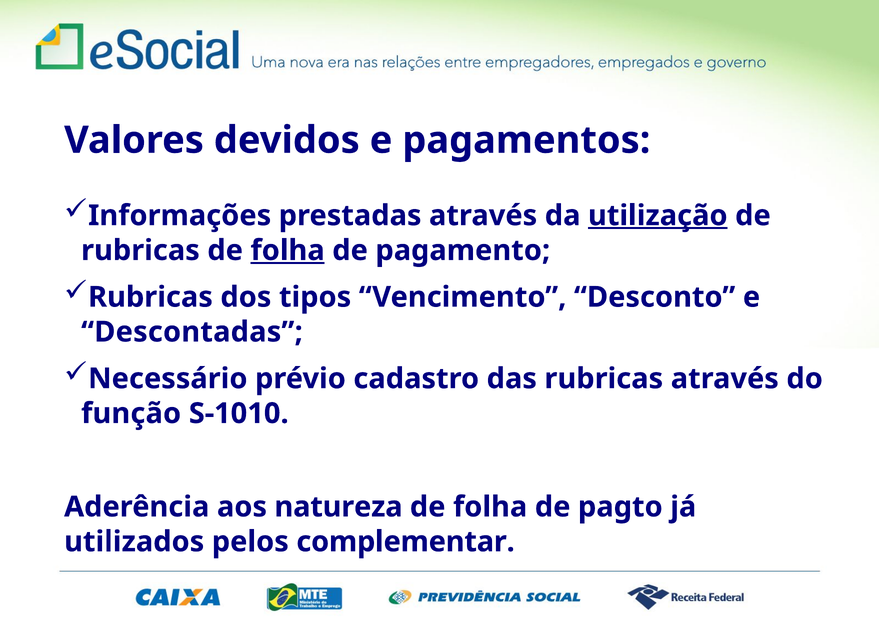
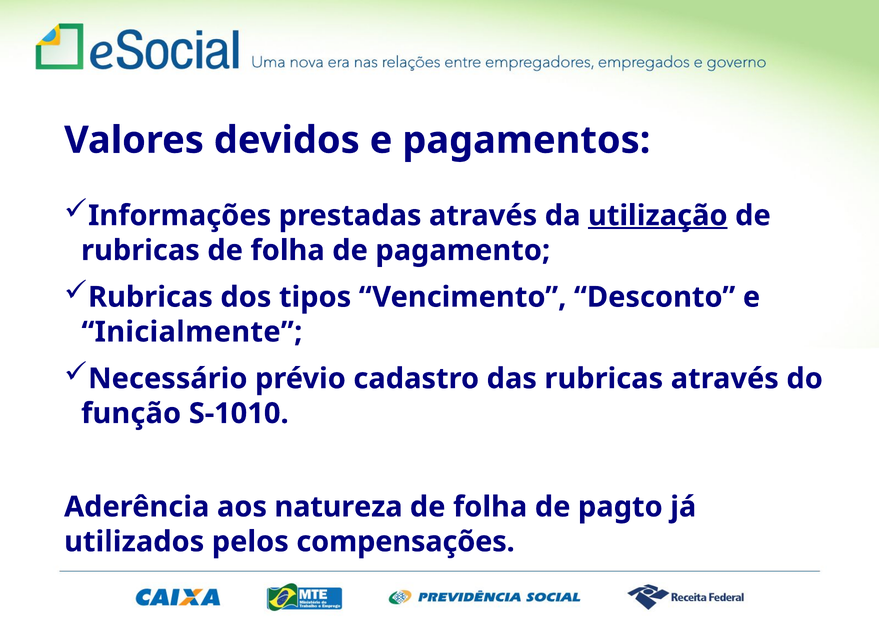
folha at (288, 250) underline: present -> none
Descontadas: Descontadas -> Inicialmente
complementar: complementar -> compensações
